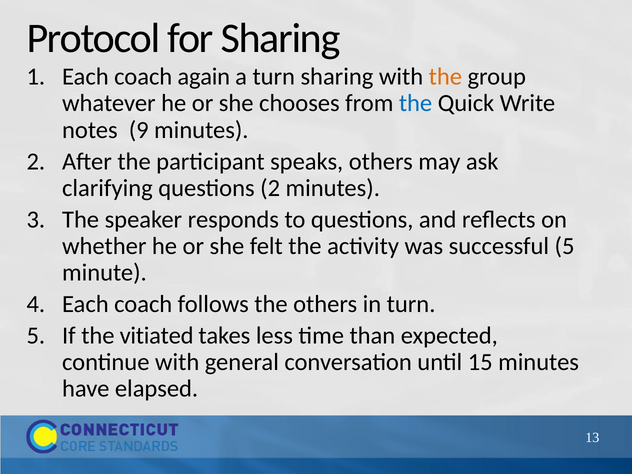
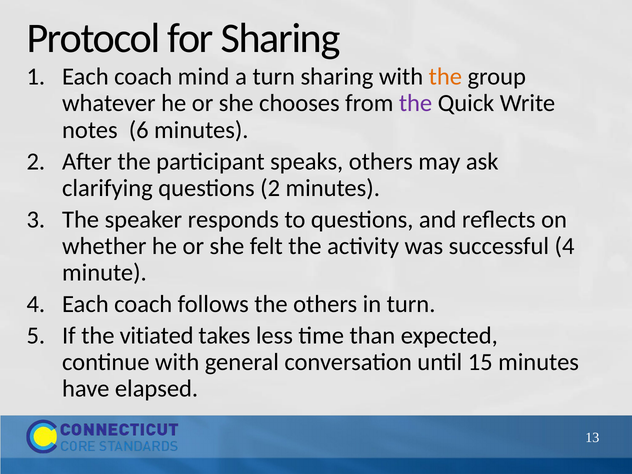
again: again -> mind
the at (416, 103) colour: blue -> purple
9: 9 -> 6
successful 5: 5 -> 4
